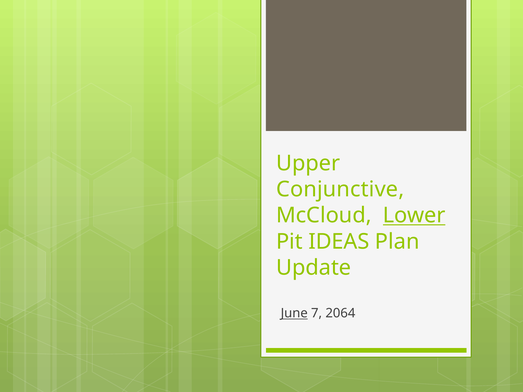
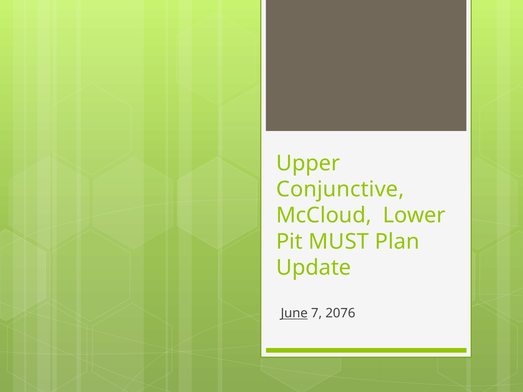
Lower underline: present -> none
IDEAS: IDEAS -> MUST
2064: 2064 -> 2076
